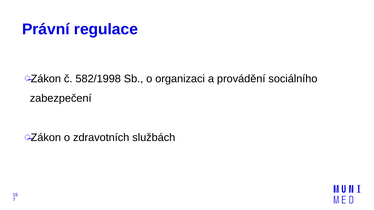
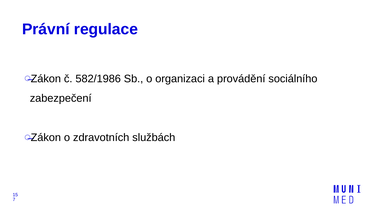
582/1998: 582/1998 -> 582/1986
